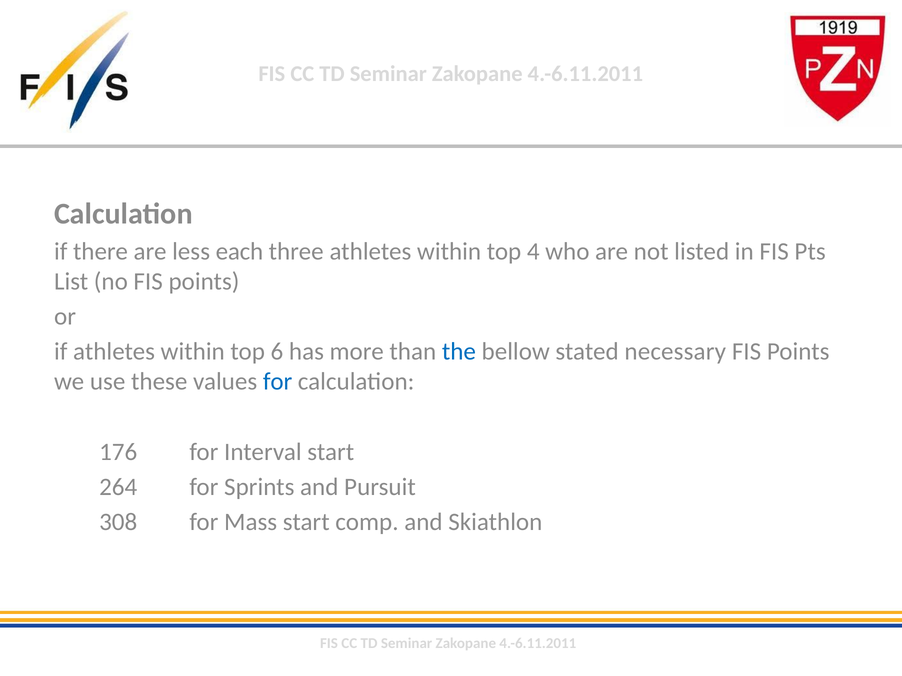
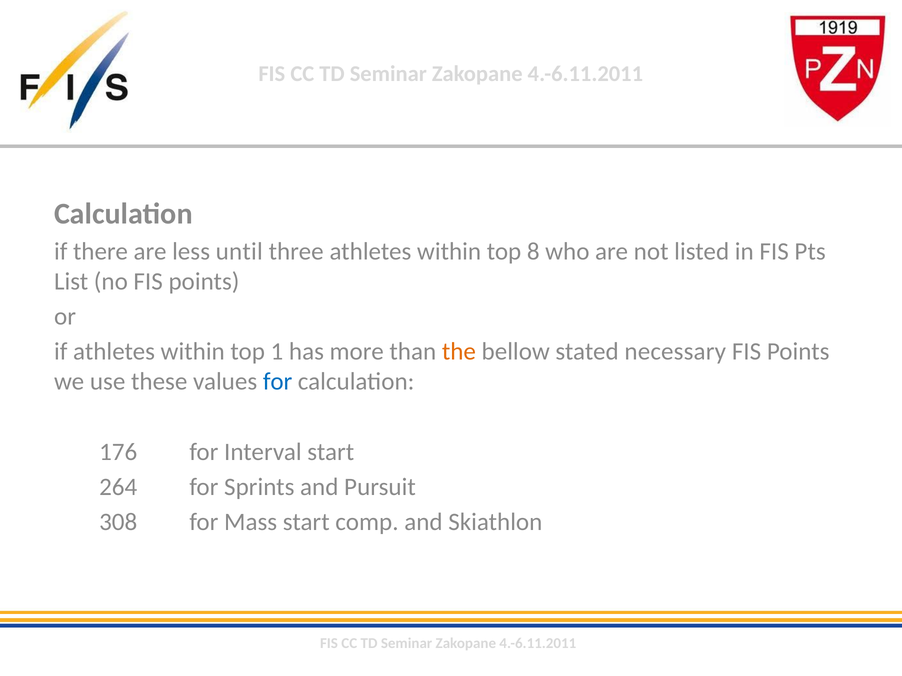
each: each -> until
4: 4 -> 8
6: 6 -> 1
the colour: blue -> orange
